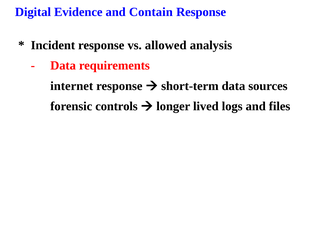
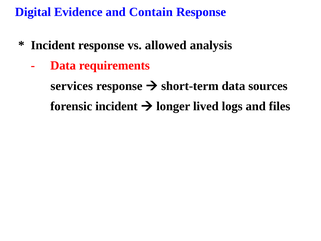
internet: internet -> services
forensic controls: controls -> incident
